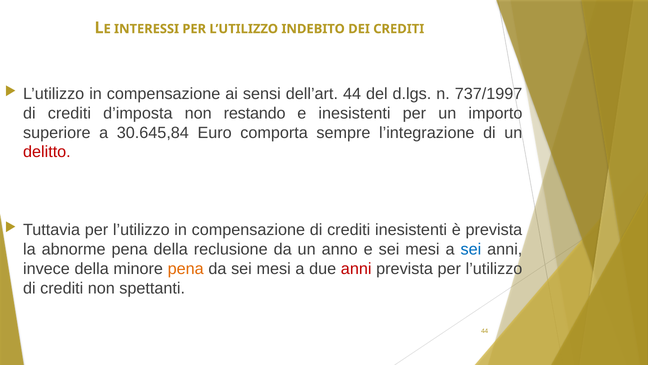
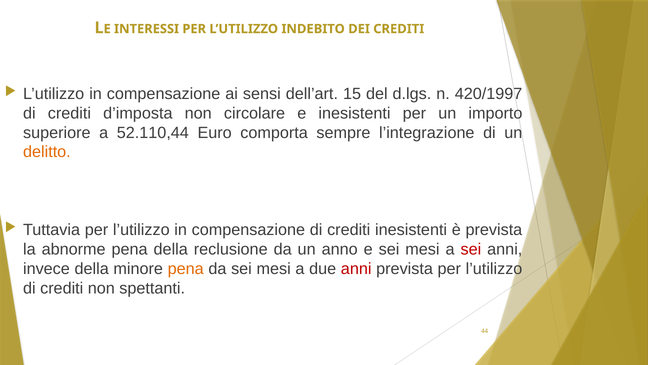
dell’art 44: 44 -> 15
737/1997: 737/1997 -> 420/1997
restando: restando -> circolare
30.645,84: 30.645,84 -> 52.110,44
delitto colour: red -> orange
sei at (471, 249) colour: blue -> red
